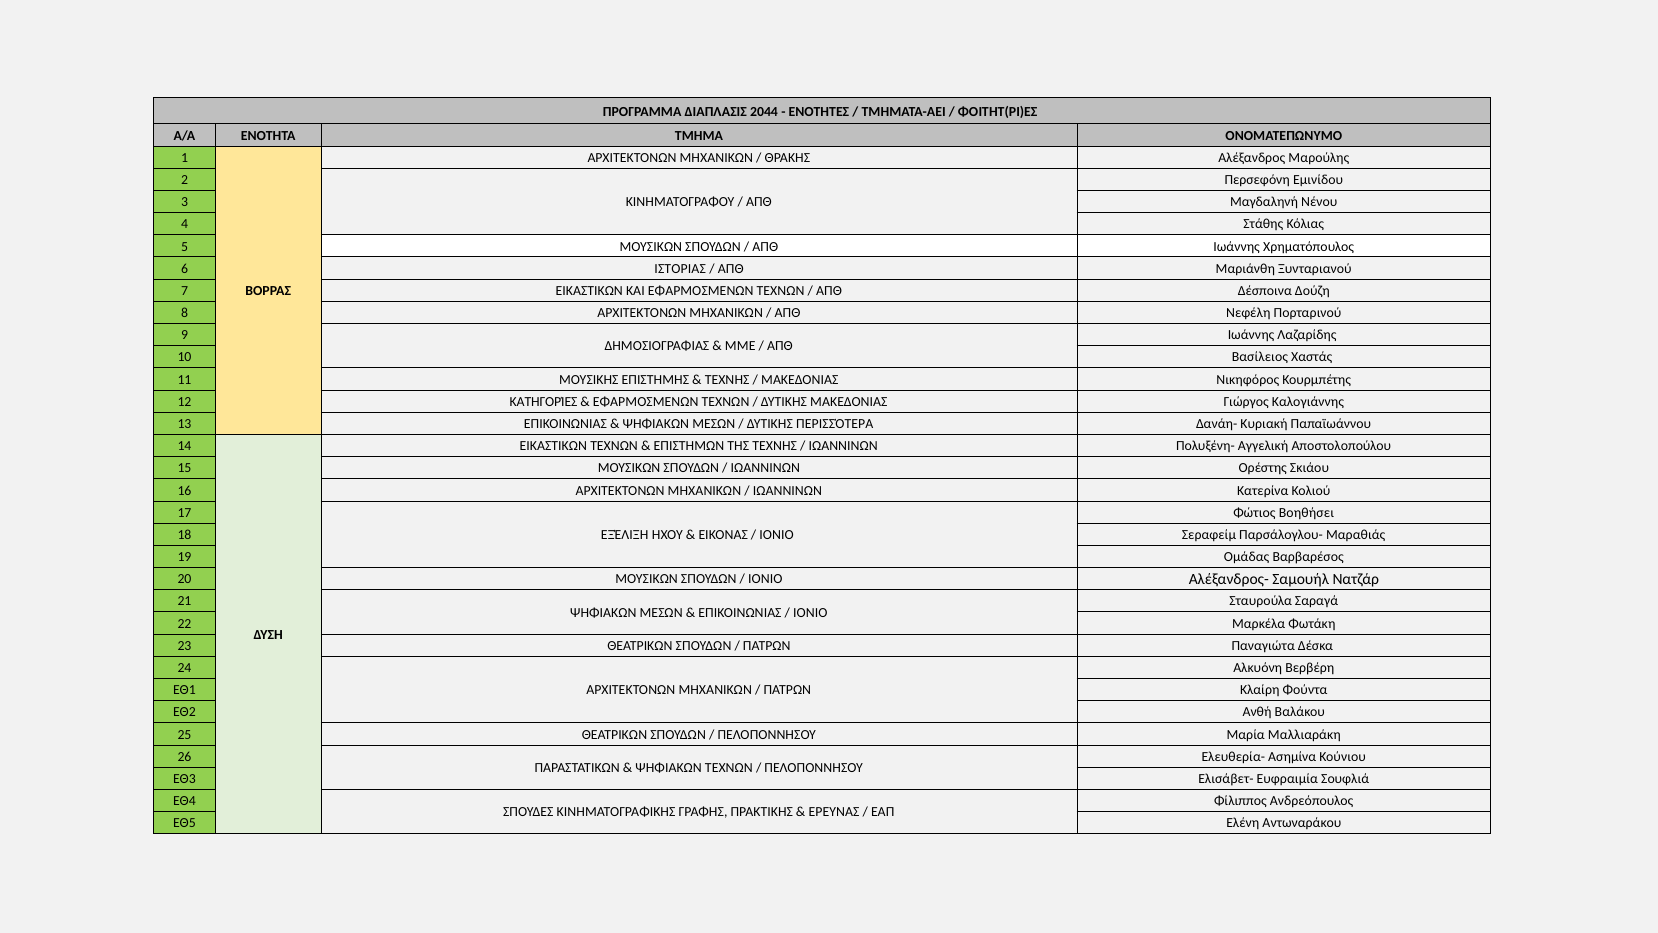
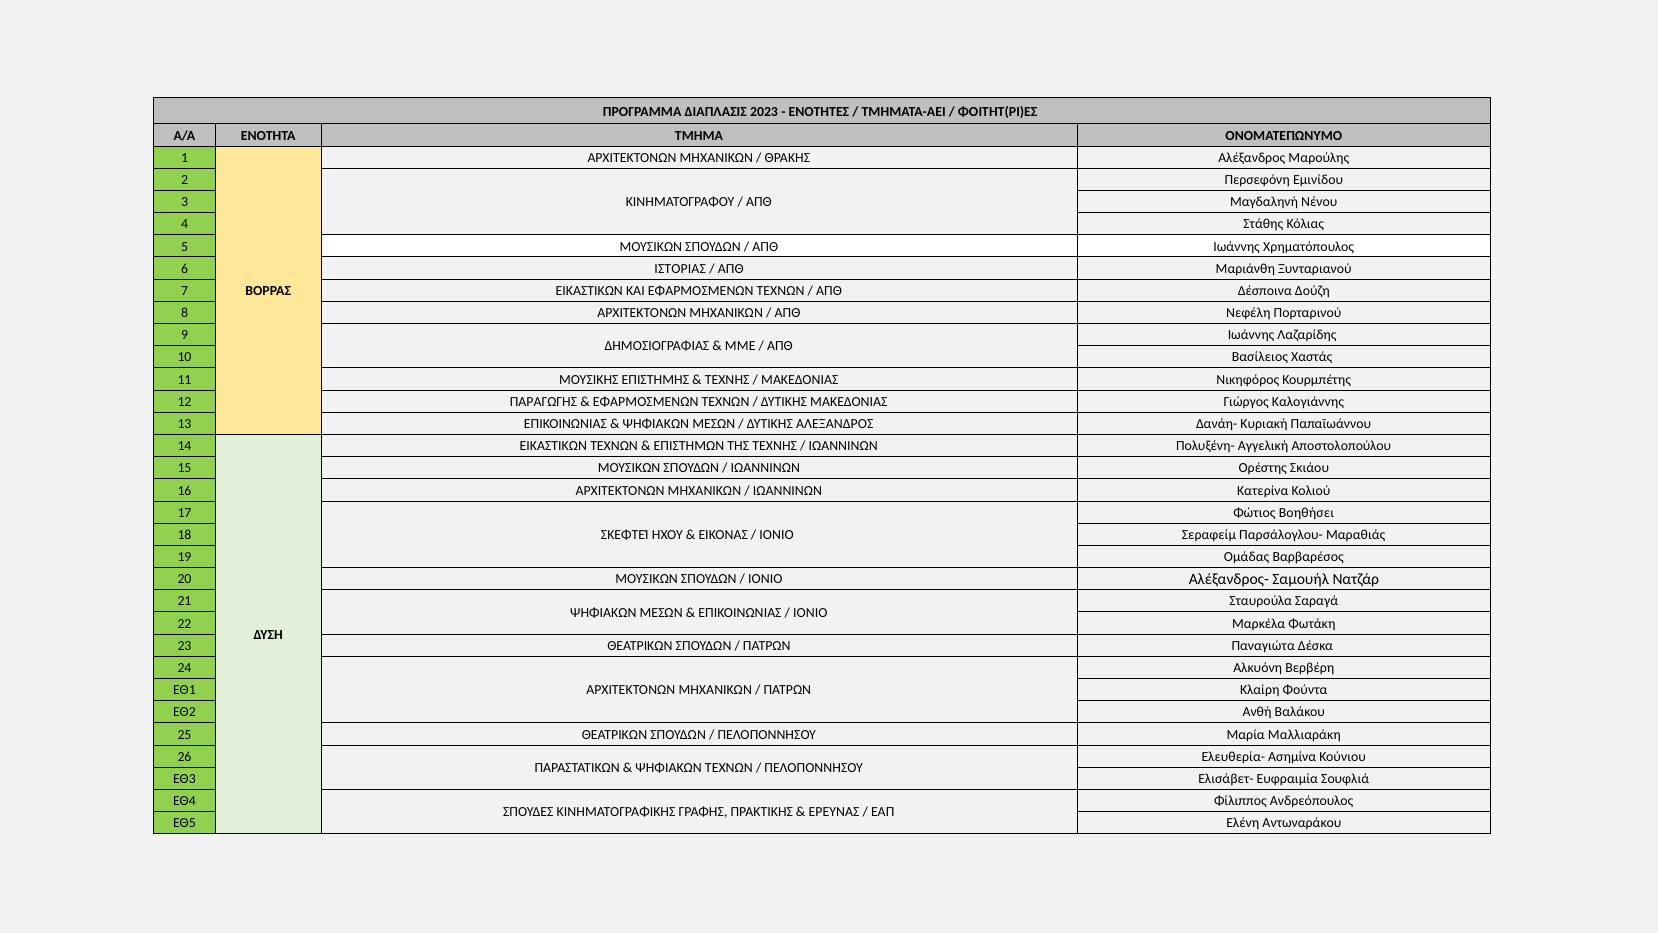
2044: 2044 -> 2023
ΚΑΤΗΓΟΡΊΕΣ: ΚΑΤΗΓΟΡΊΕΣ -> ΠΑΡΑΓΩΓΗΣ
ΠΕΡΙΣΣΌΤΕΡΑ: ΠΕΡΙΣΣΌΤΕΡΑ -> ΑΛΕΞΑΝΔΡΟΣ
ΕΞΈΛΙΞΗ: ΕΞΈΛΙΞΗ -> ΣΚΕΦΤΕΊ
